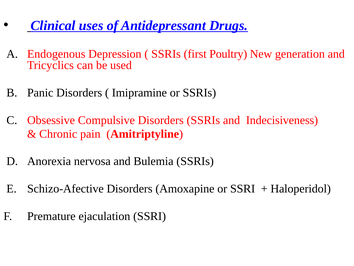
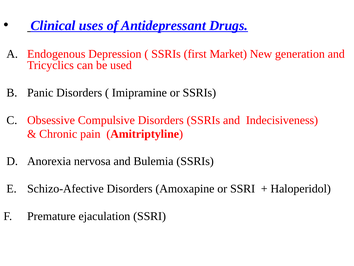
Poultry: Poultry -> Market
